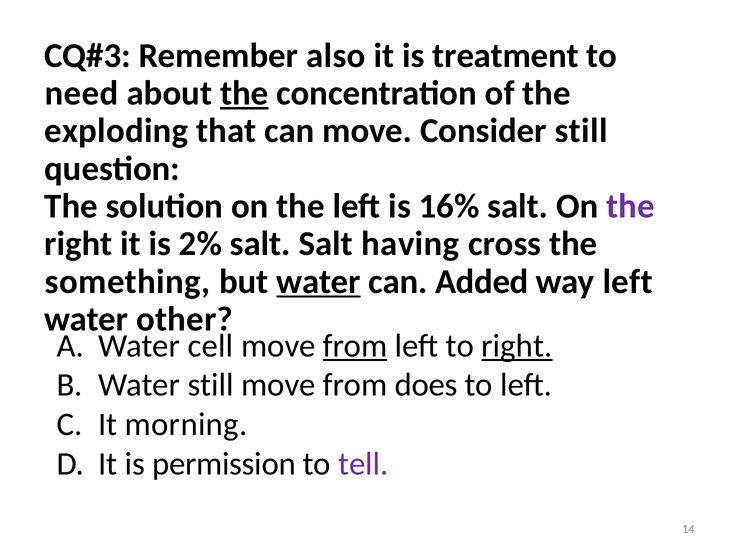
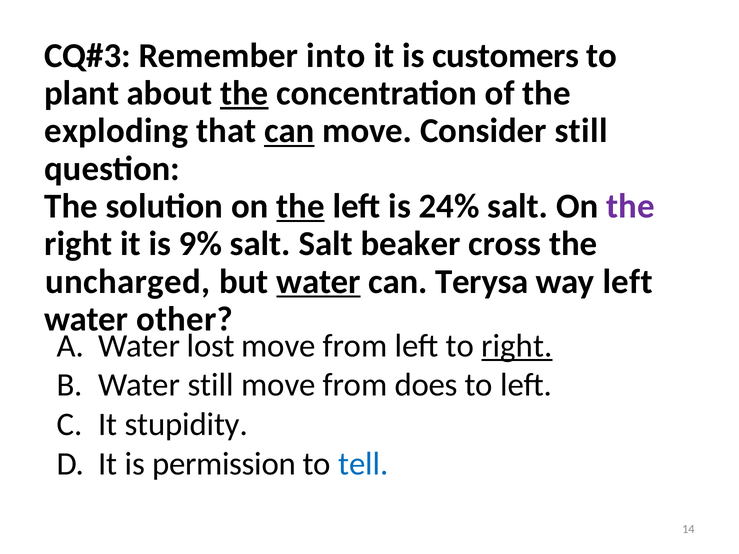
also: also -> into
treatment: treatment -> customers
need: need -> plant
can at (289, 131) underline: none -> present
the at (301, 206) underline: none -> present
16%: 16% -> 24%
2%: 2% -> 9%
having: having -> beaker
something: something -> uncharged
Added: Added -> Terysa
cell: cell -> lost
from at (355, 346) underline: present -> none
morning: morning -> stupidity
tell colour: purple -> blue
